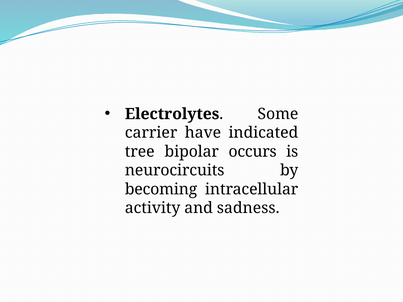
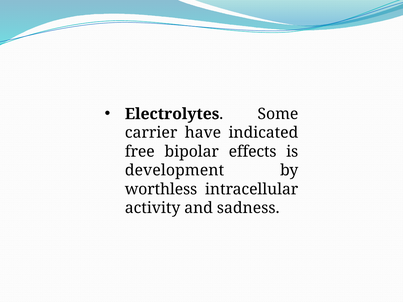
tree: tree -> free
occurs: occurs -> effects
neurocircuits: neurocircuits -> development
becoming: becoming -> worthless
